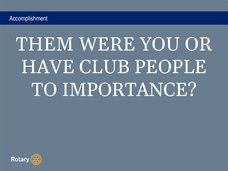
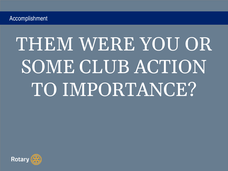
HAVE: HAVE -> SOME
PEOPLE: PEOPLE -> ACTION
